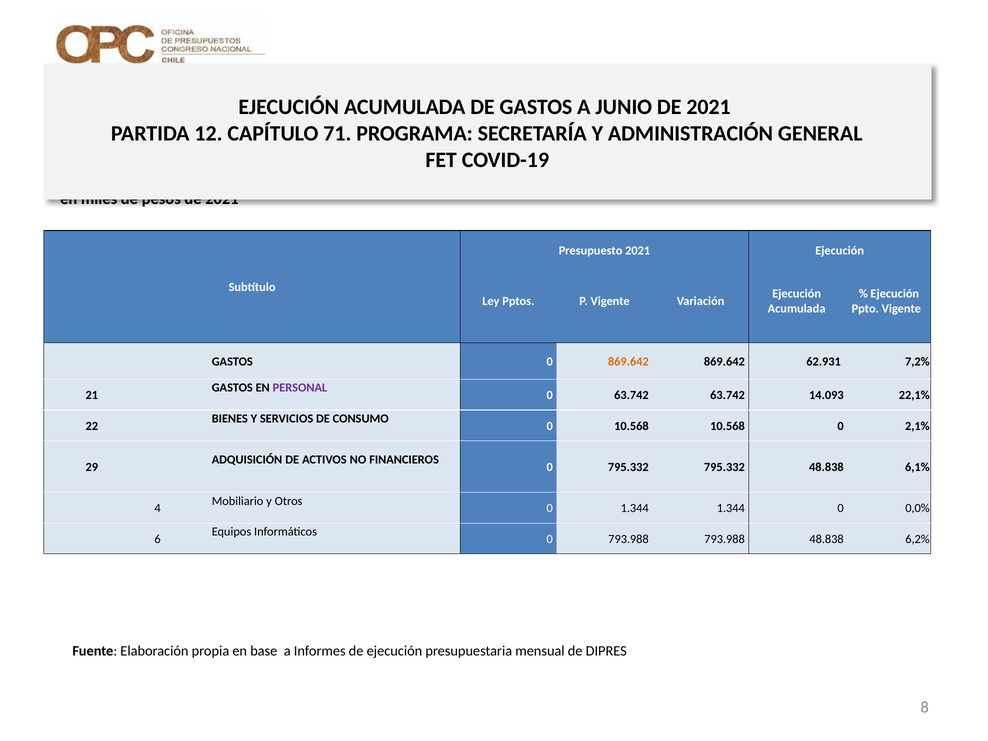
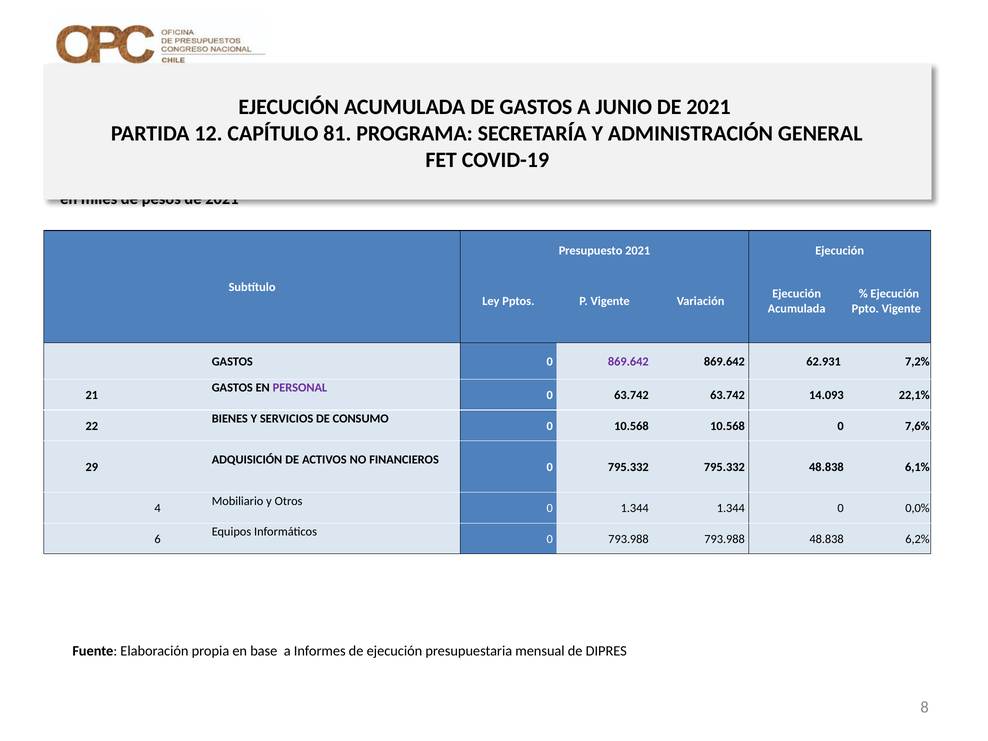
71: 71 -> 81
869.642 at (628, 362) colour: orange -> purple
2,1%: 2,1% -> 7,6%
